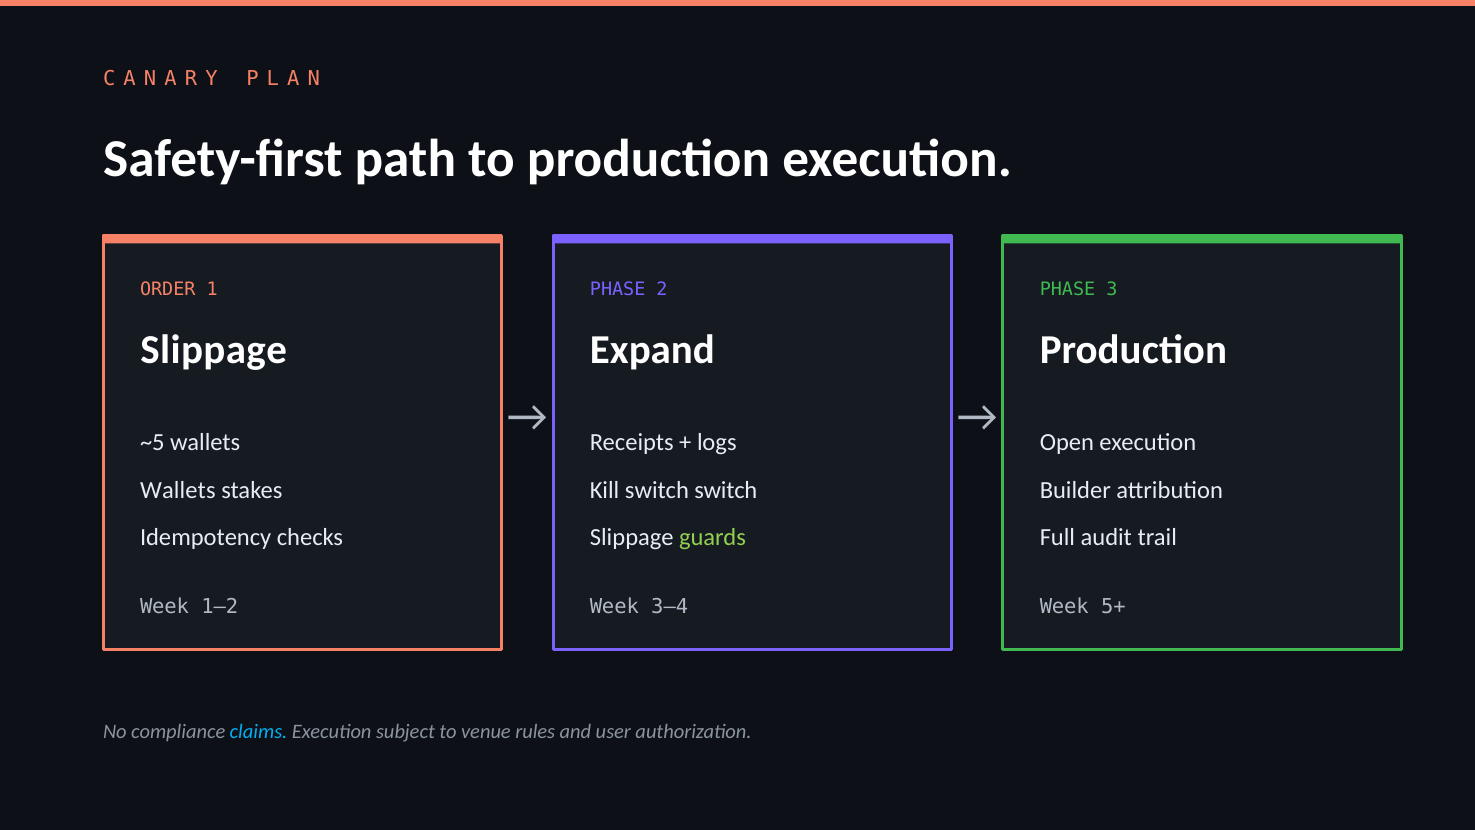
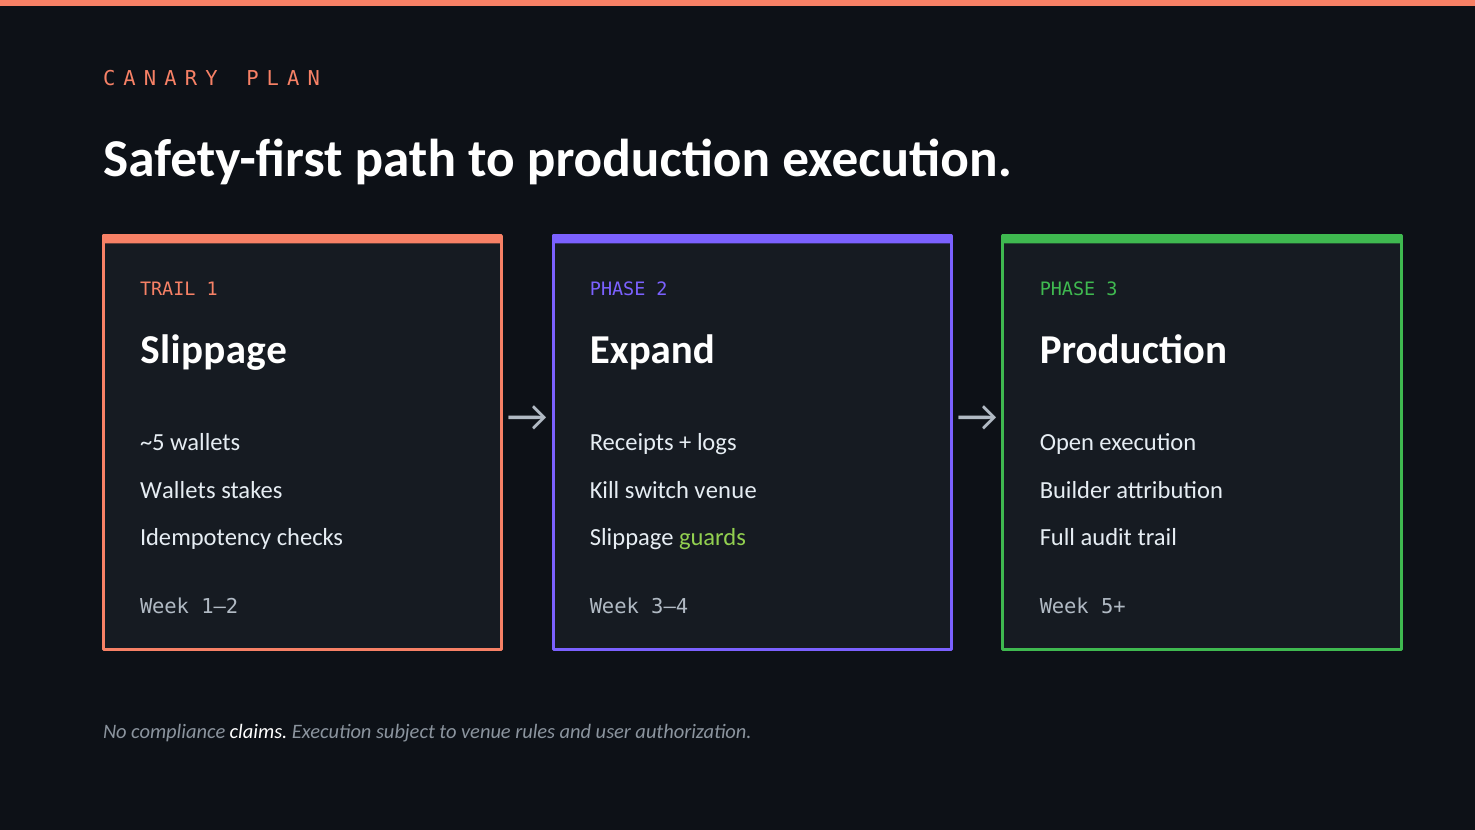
ORDER at (168, 289): ORDER -> TRAIL
switch switch: switch -> venue
claims colour: light blue -> white
